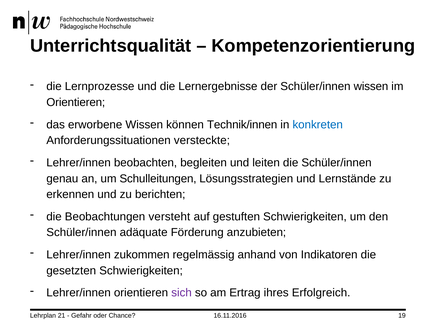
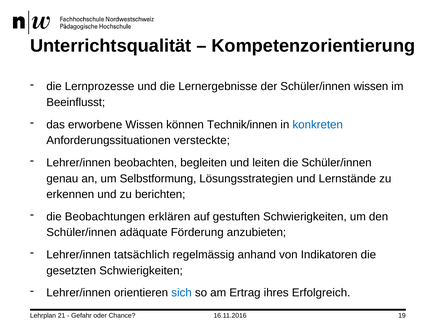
Orientieren at (76, 102): Orientieren -> Beeinflusst
Schulleitungen: Schulleitungen -> Selbstformung
versteht: versteht -> erklären
zukommen: zukommen -> tatsächlich
sich colour: purple -> blue
